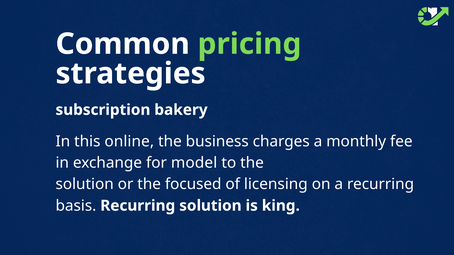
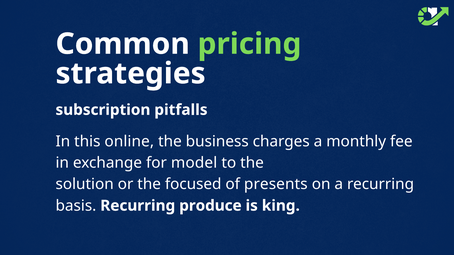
bakery: bakery -> pitfalls
licensing: licensing -> presents
Recurring solution: solution -> produce
